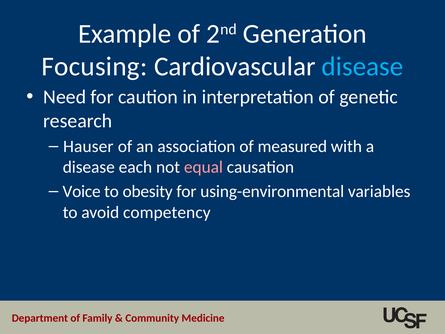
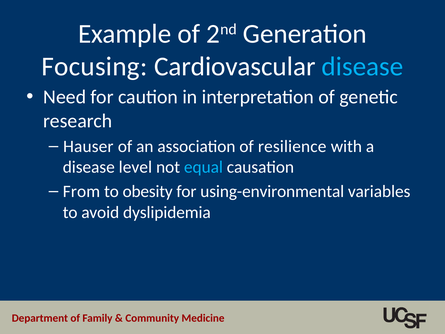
measured: measured -> resilience
each: each -> level
equal colour: pink -> light blue
Voice: Voice -> From
competency: competency -> dyslipidemia
